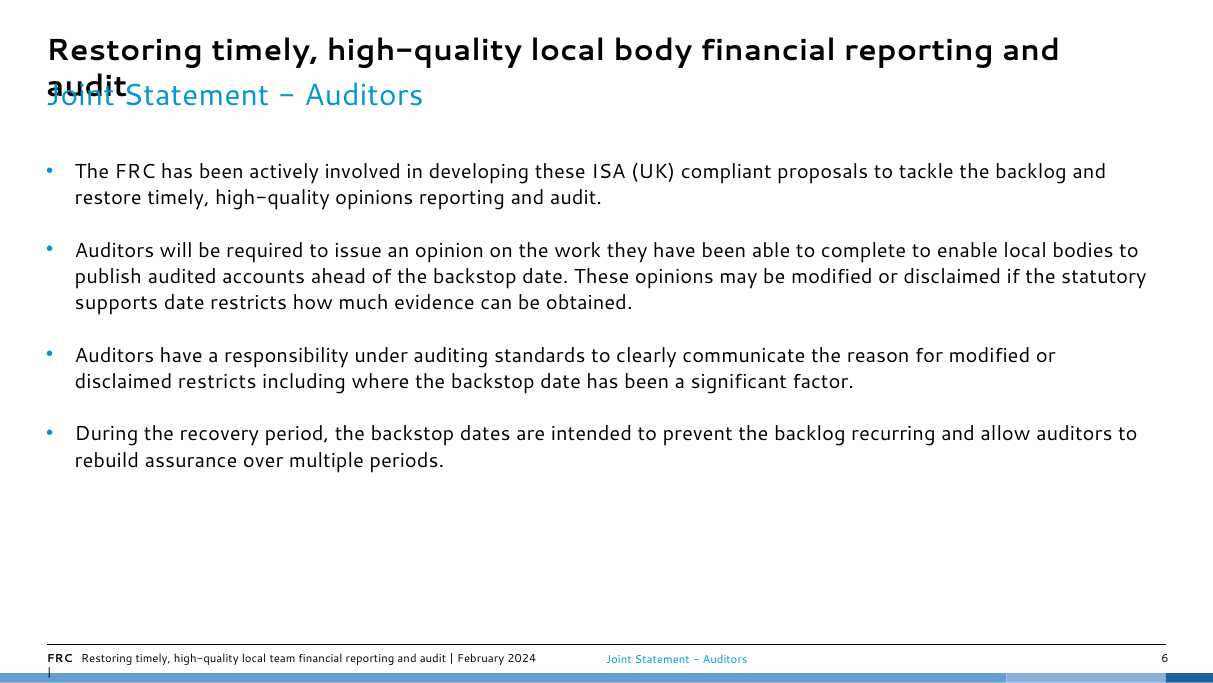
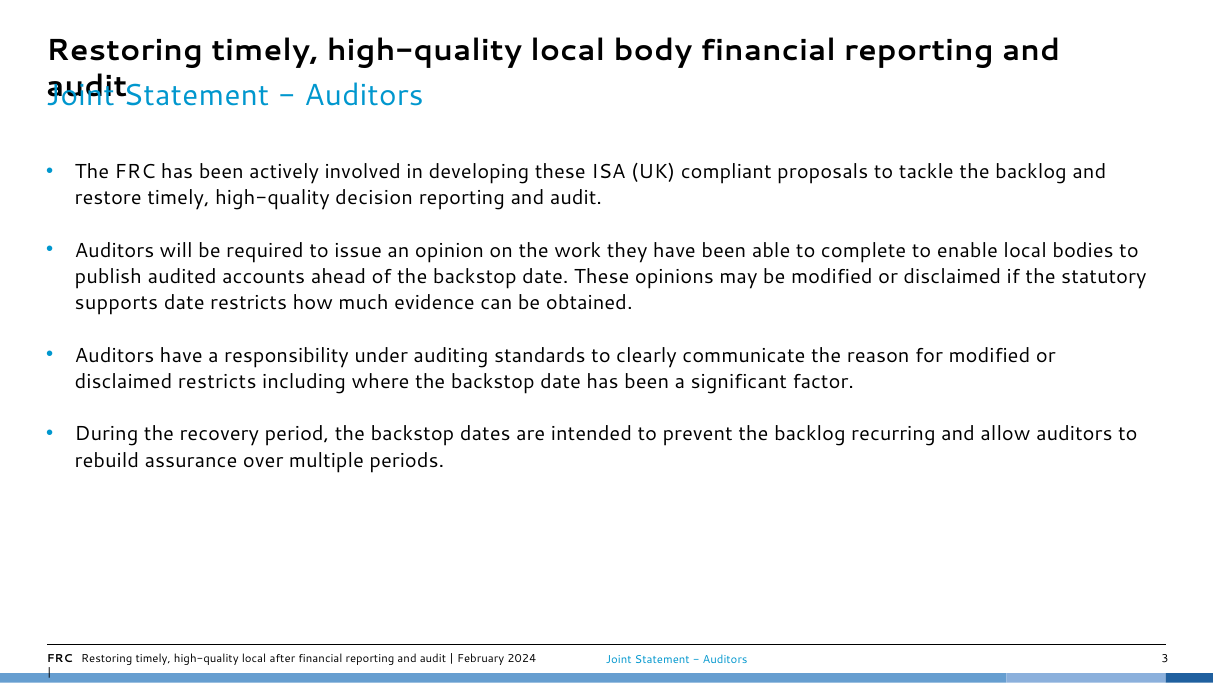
high-quality opinions: opinions -> decision
team: team -> after
6: 6 -> 3
